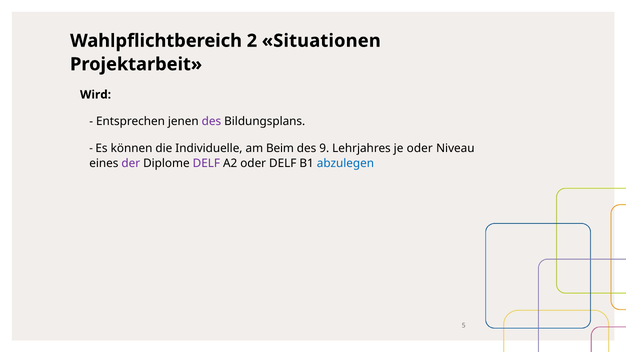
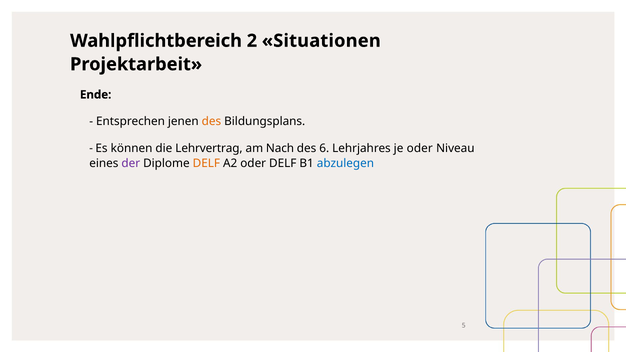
Wird: Wird -> Ende
des at (211, 122) colour: purple -> orange
Individuelle: Individuelle -> Lehrvertrag
Beim: Beim -> Nach
9: 9 -> 6
DELF at (206, 163) colour: purple -> orange
